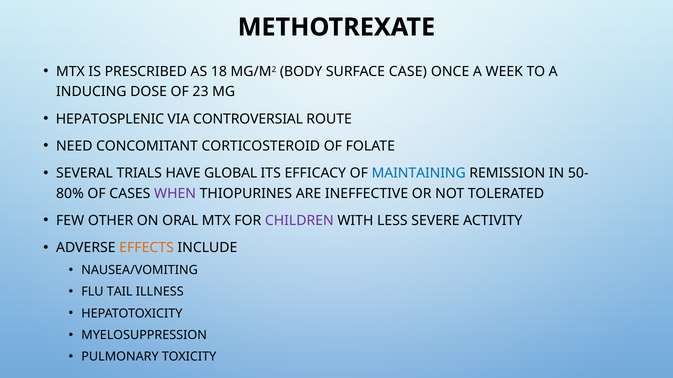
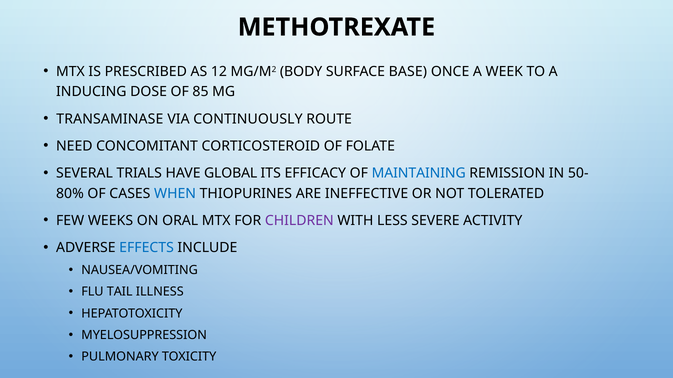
18: 18 -> 12
CASE: CASE -> BASE
23: 23 -> 85
HEPATOSPLENIC: HEPATOSPLENIC -> TRANSAMINASE
CONTROVERSIAL: CONTROVERSIAL -> CONTINUOUSLY
WHEN colour: purple -> blue
OTHER: OTHER -> WEEKS
EFFECTS colour: orange -> blue
